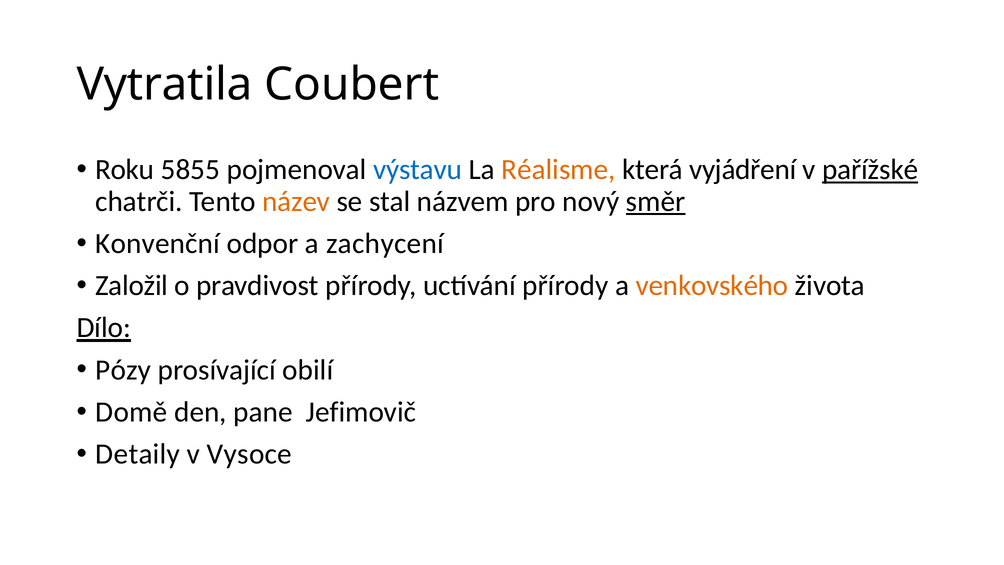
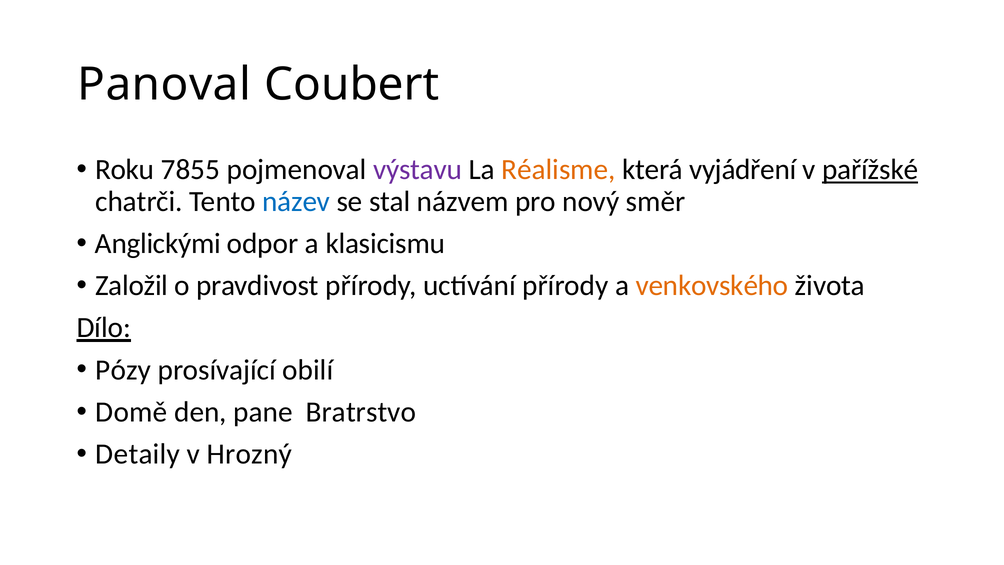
Vytratila: Vytratila -> Panoval
5855: 5855 -> 7855
výstavu colour: blue -> purple
název colour: orange -> blue
směr underline: present -> none
Konvenční: Konvenční -> Anglickými
zachycení: zachycení -> klasicismu
Jefimovič: Jefimovič -> Bratrstvo
Vysoce: Vysoce -> Hrozný
